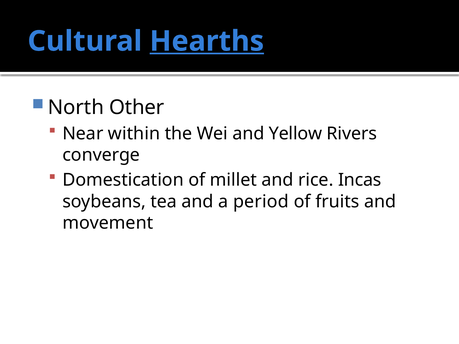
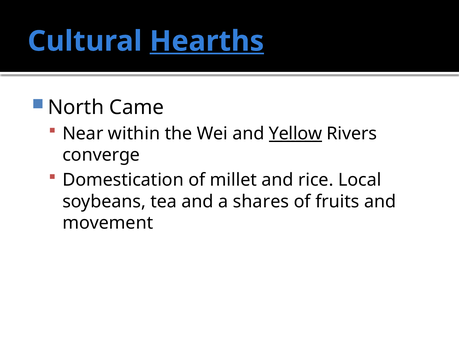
Other: Other -> Came
Yellow underline: none -> present
Incas: Incas -> Local
period: period -> shares
